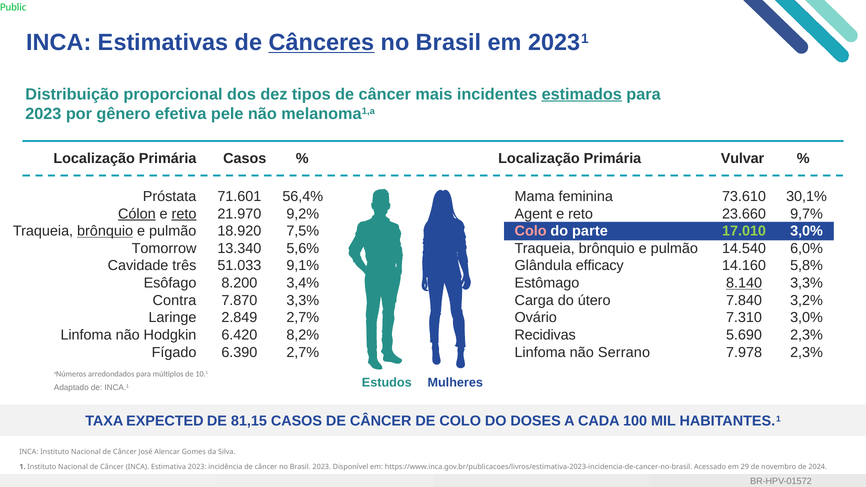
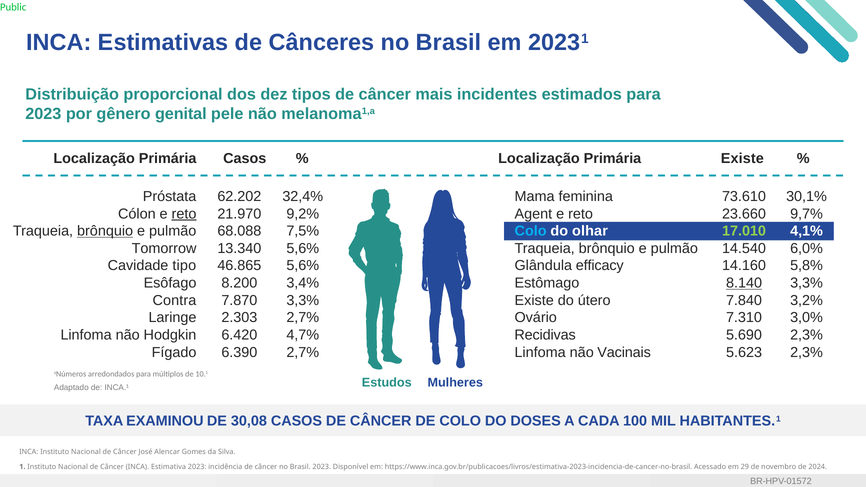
Cânceres underline: present -> none
estimados underline: present -> none
efetiva: efetiva -> genital
Primária Vulvar: Vulvar -> Existe
71.601: 71.601 -> 62.202
56,4%: 56,4% -> 32,4%
Cólon underline: present -> none
18.920: 18.920 -> 68.088
Colo at (531, 231) colour: pink -> light blue
parte: parte -> olhar
3,0% at (807, 231): 3,0% -> 4,1%
três: três -> tipo
51.033: 51.033 -> 46.865
9,1% at (303, 266): 9,1% -> 5,6%
Carga at (534, 300): Carga -> Existe
2.849: 2.849 -> 2.303
8,2%: 8,2% -> 4,7%
Serrano: Serrano -> Vacinais
7.978: 7.978 -> 5.623
EXPECTED: EXPECTED -> EXAMINOU
81,15: 81,15 -> 30,08
